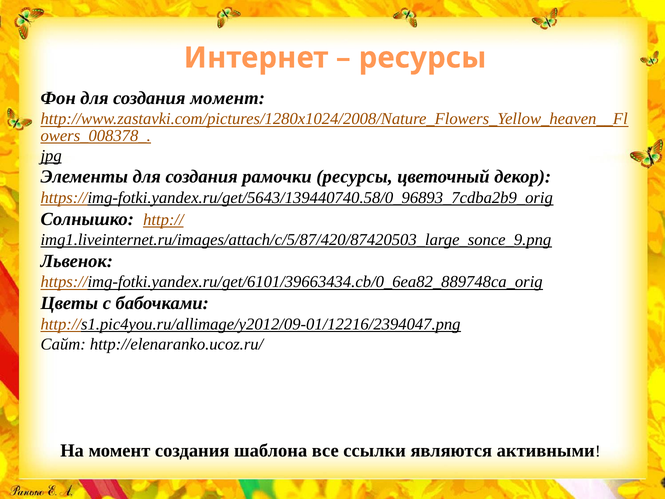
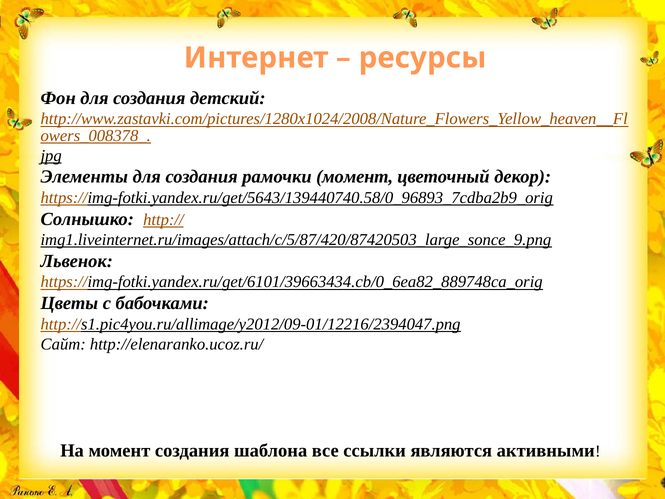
создания момент: момент -> детский
рамочки ресурсы: ресурсы -> момент
